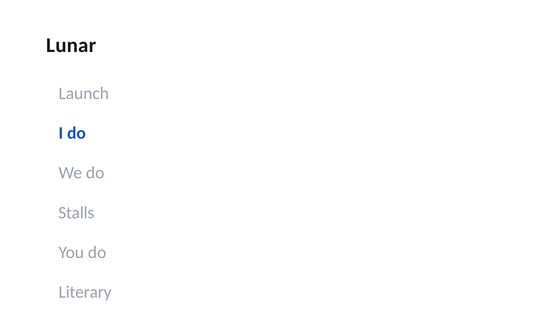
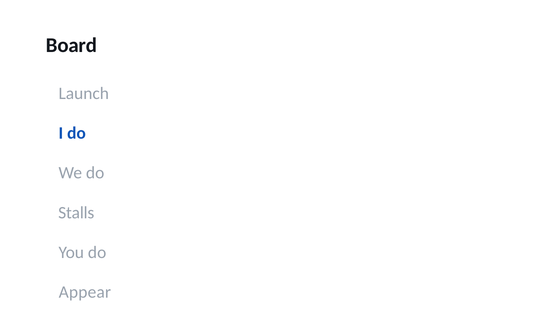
Lunar: Lunar -> Board
Literary: Literary -> Appear
